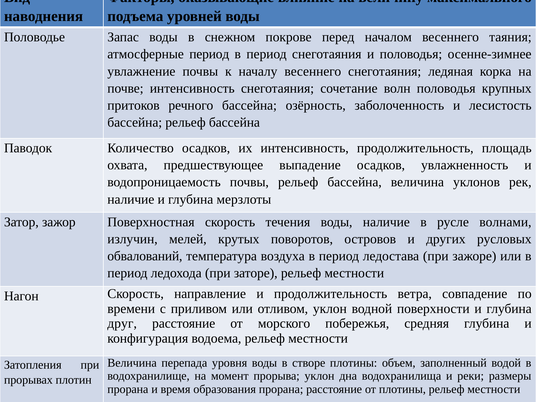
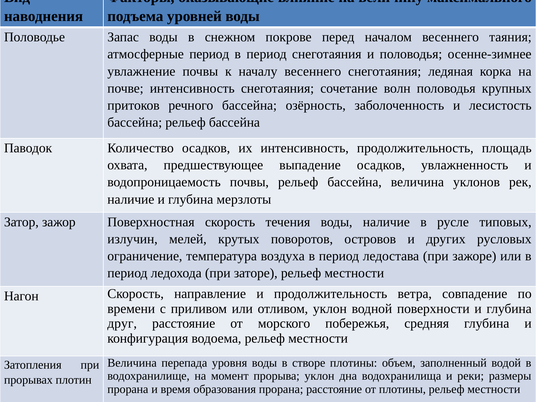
волнами: волнами -> типовых
обвалований: обвалований -> ограничение
